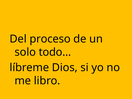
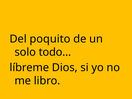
proceso: proceso -> poquito
